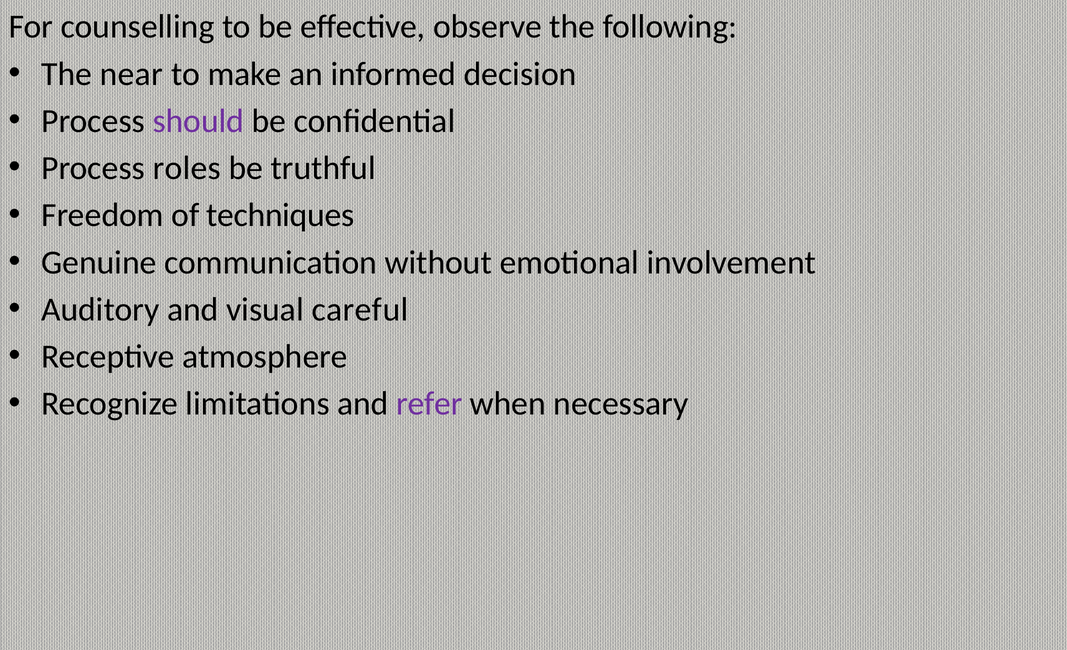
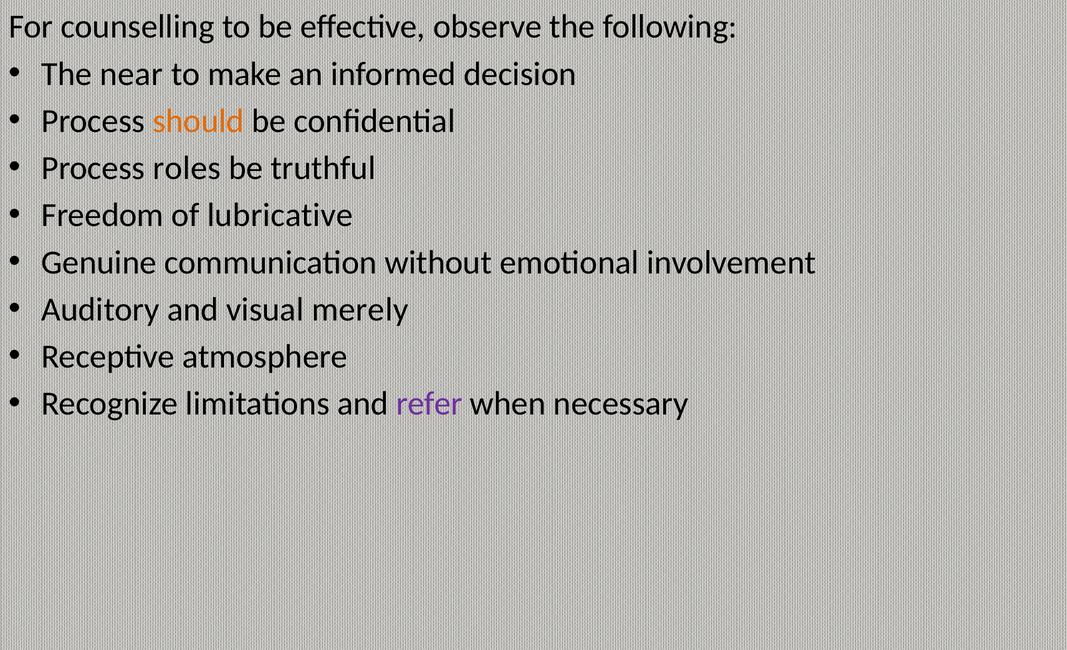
should colour: purple -> orange
techniques: techniques -> lubricative
careful: careful -> merely
